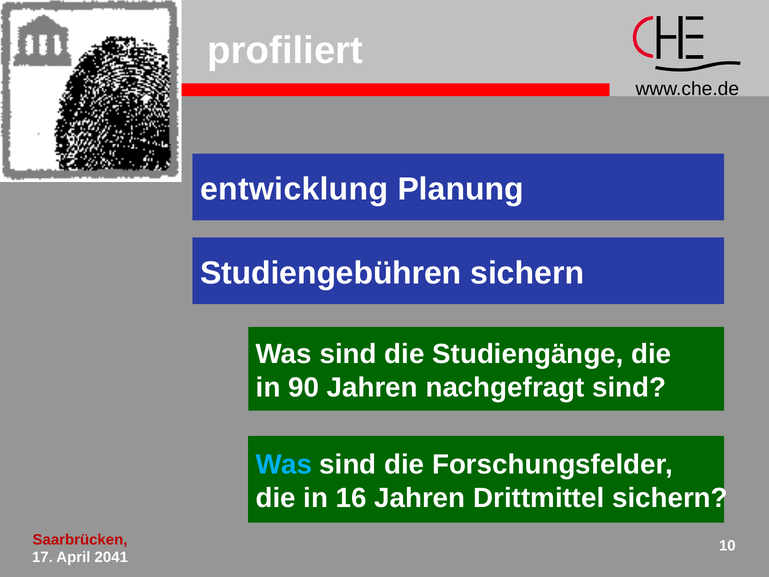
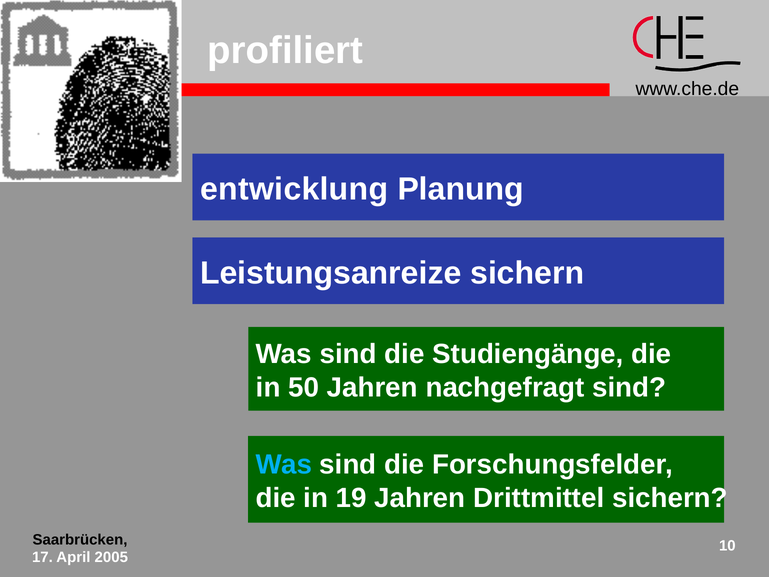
Studiengebühren: Studiengebühren -> Leistungsanreize
90: 90 -> 50
16: 16 -> 19
Saarbrücken colour: red -> black
2041: 2041 -> 2005
